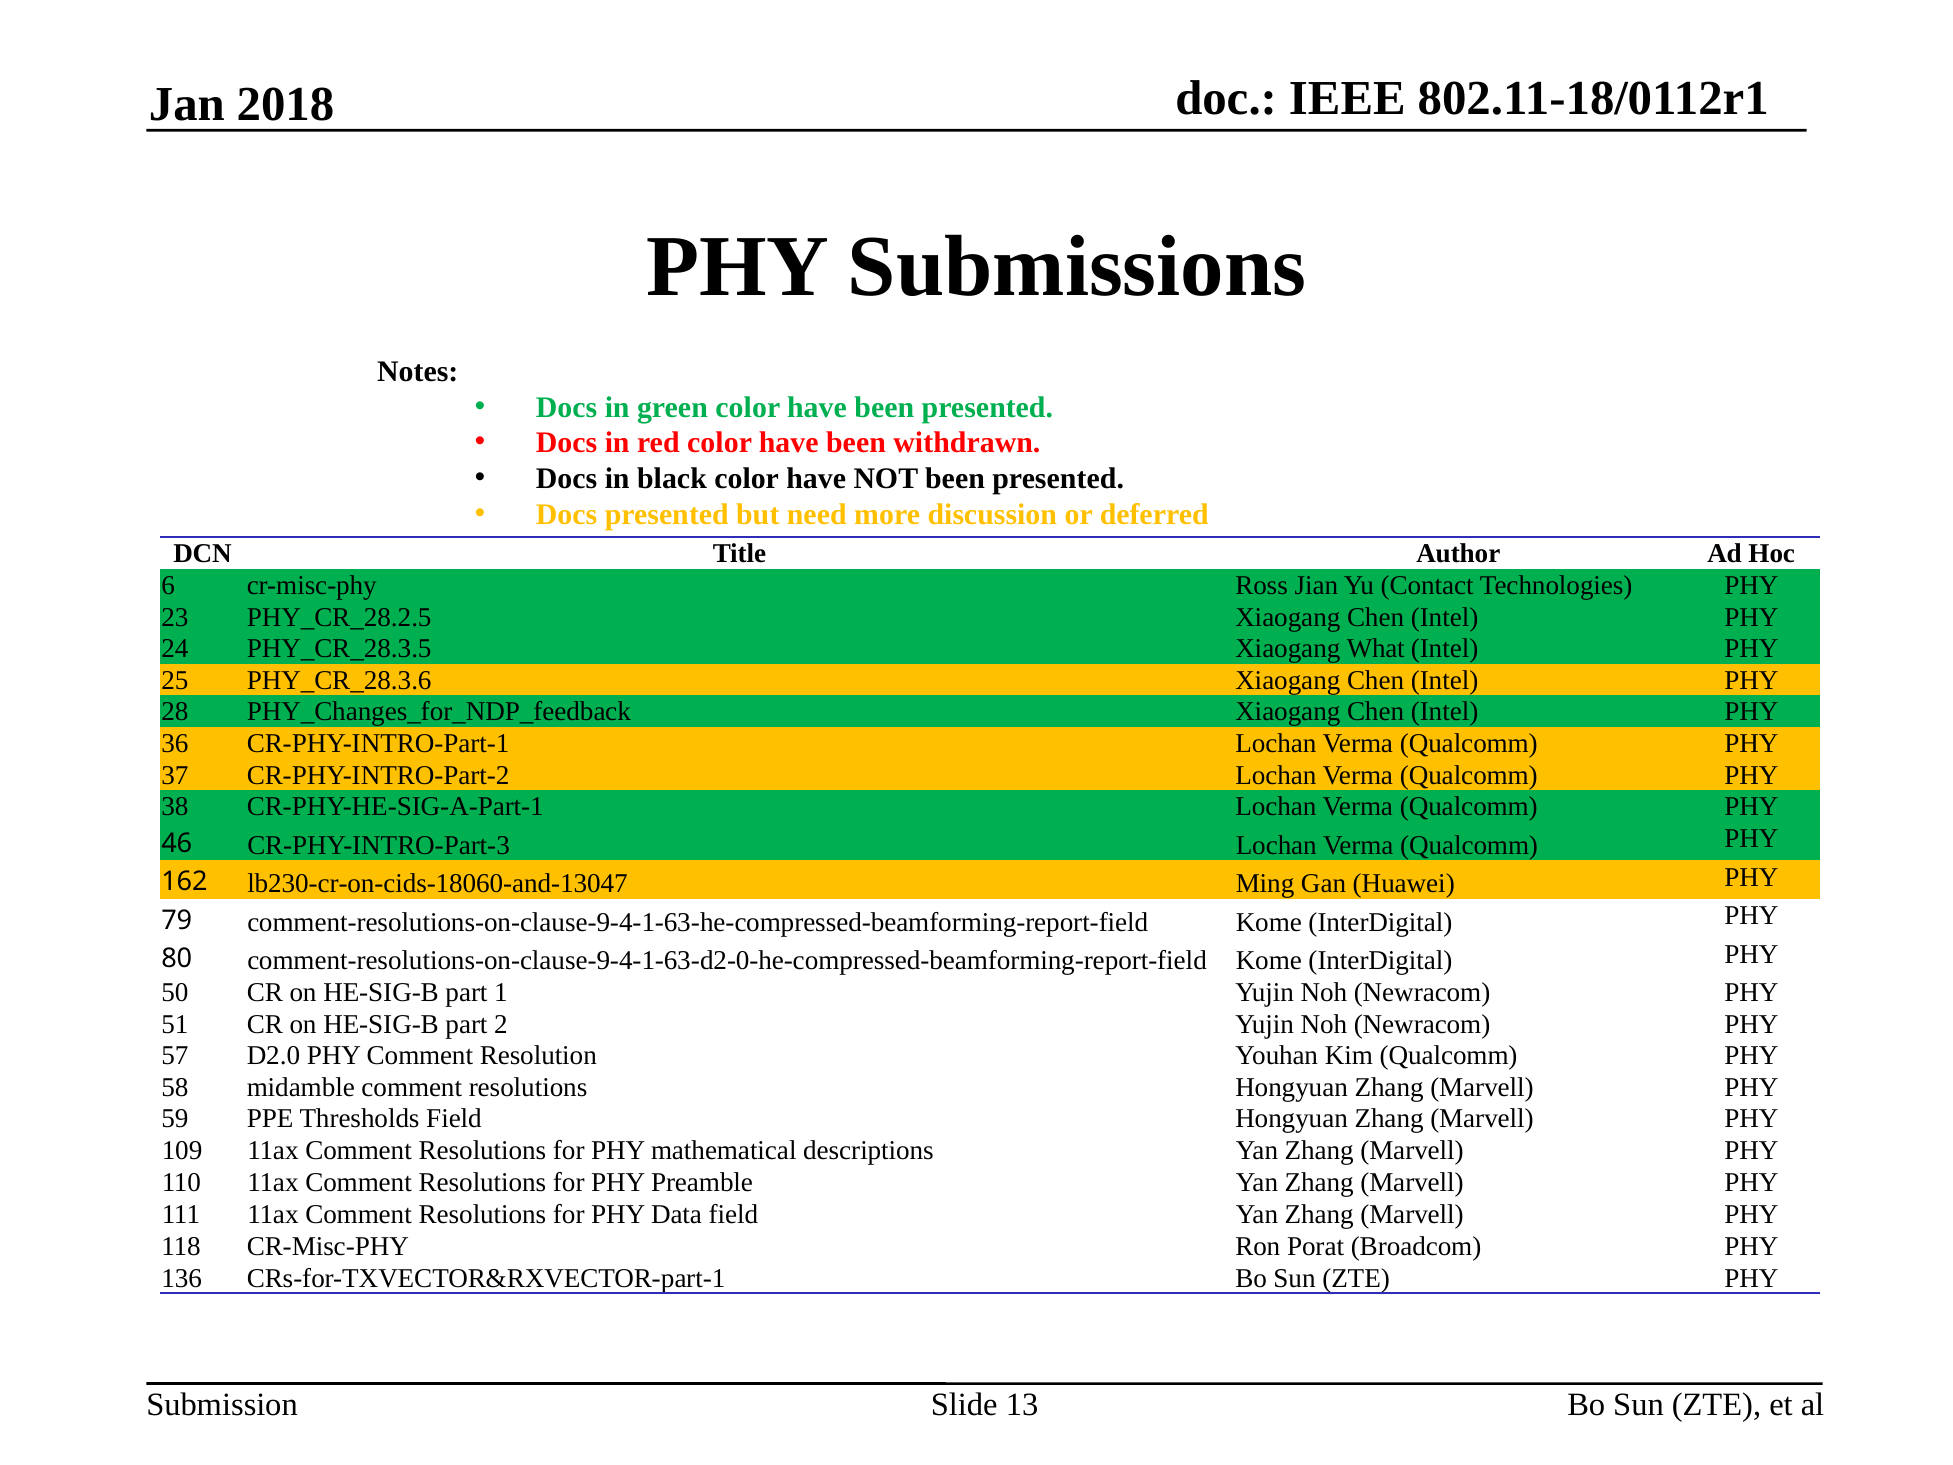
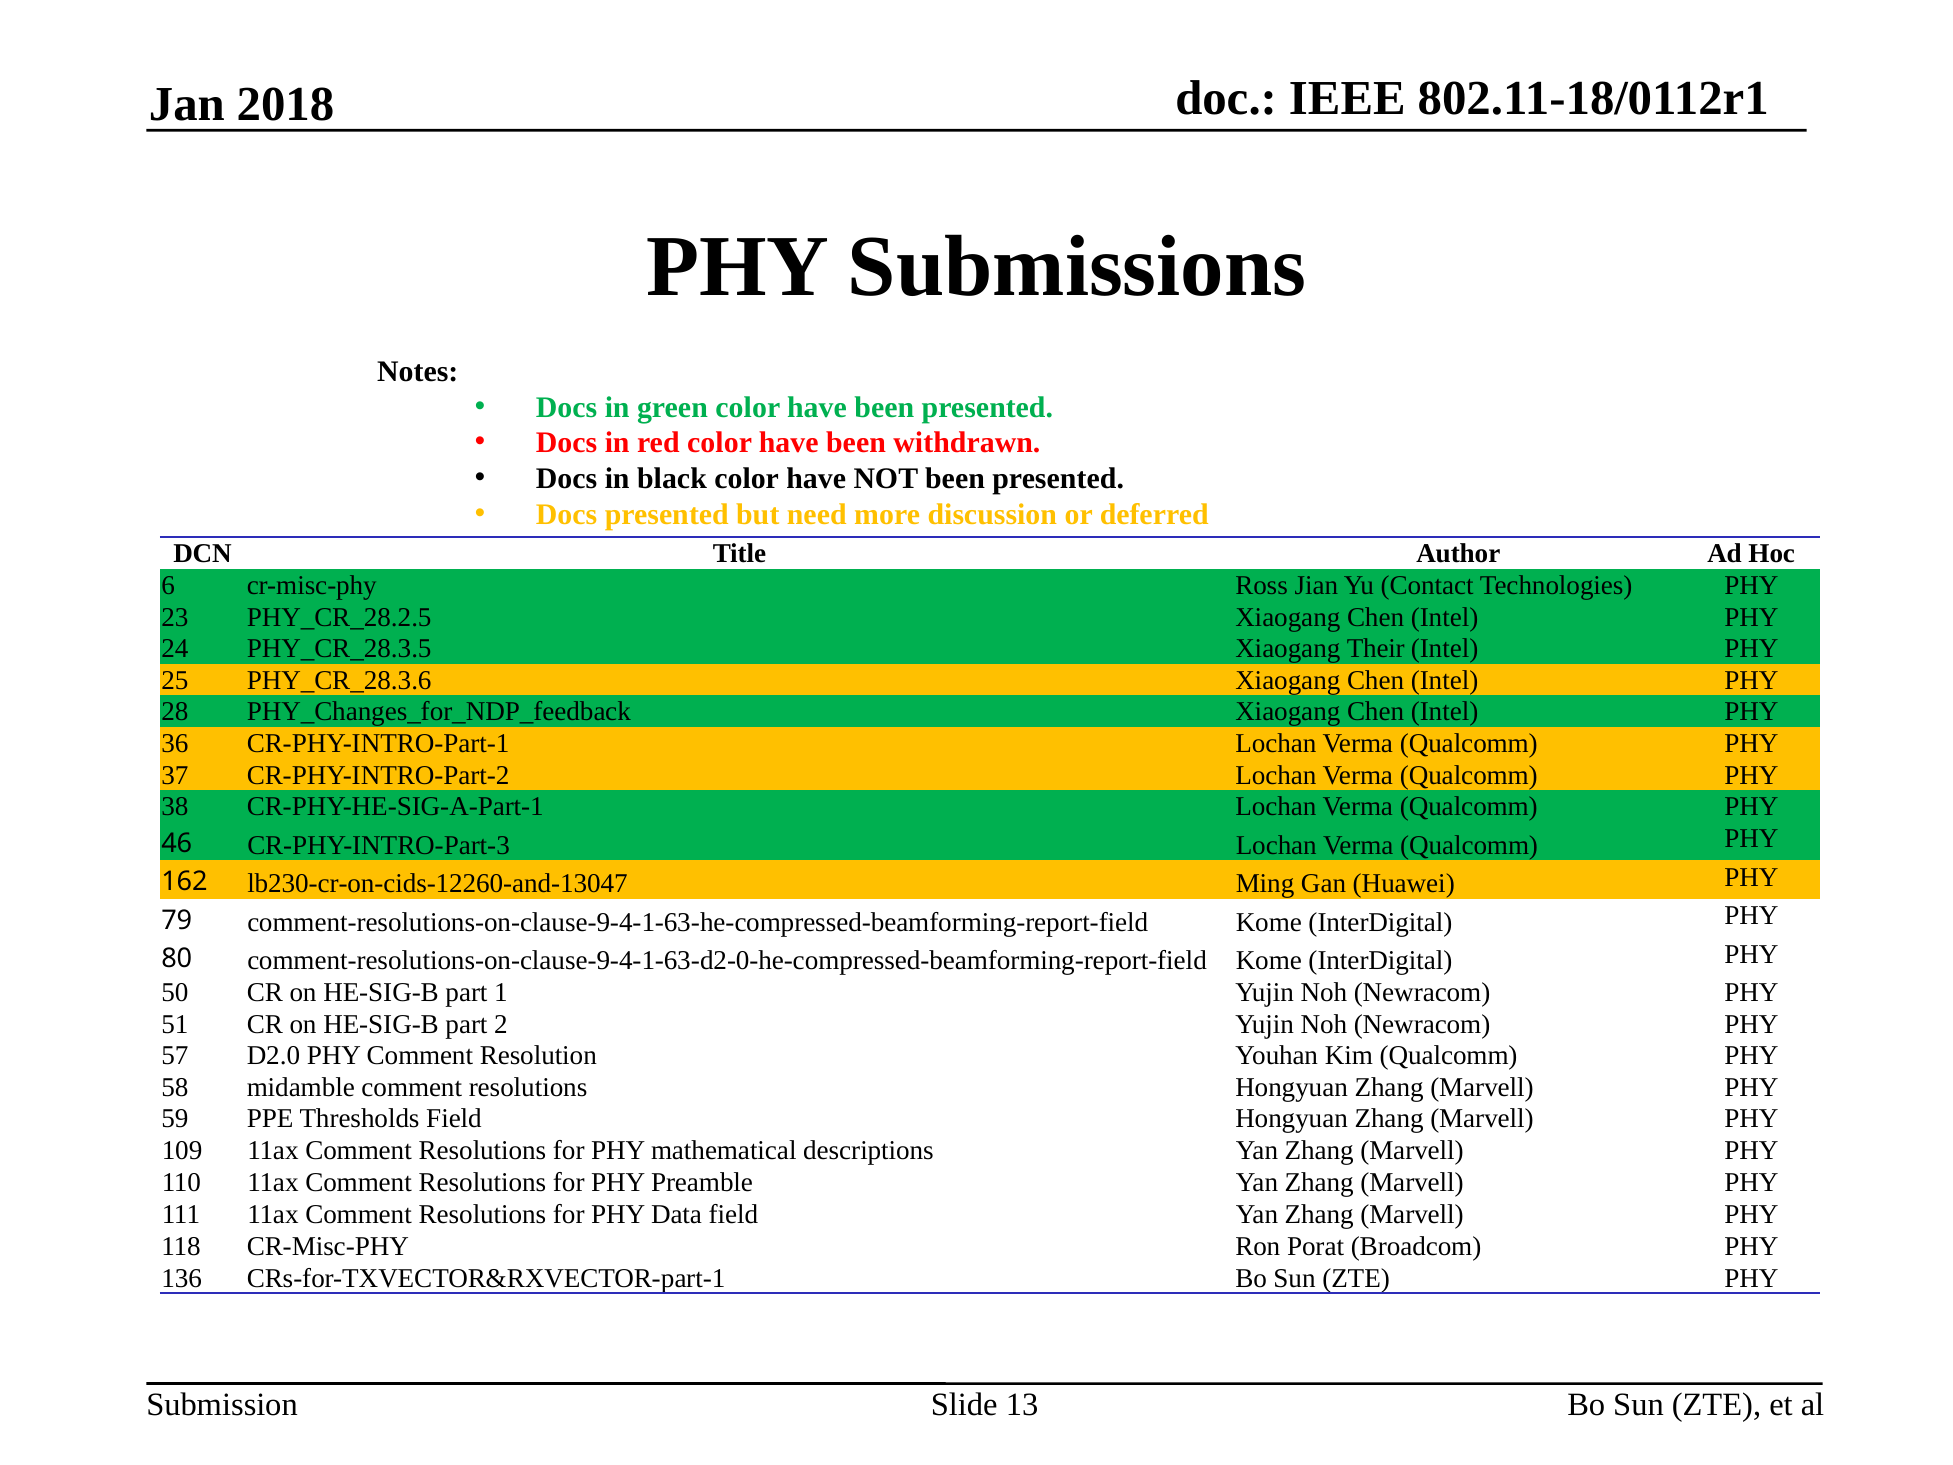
What: What -> Their
lb230-cr-on-cids-18060-and-13047: lb230-cr-on-cids-18060-and-13047 -> lb230-cr-on-cids-12260-and-13047
